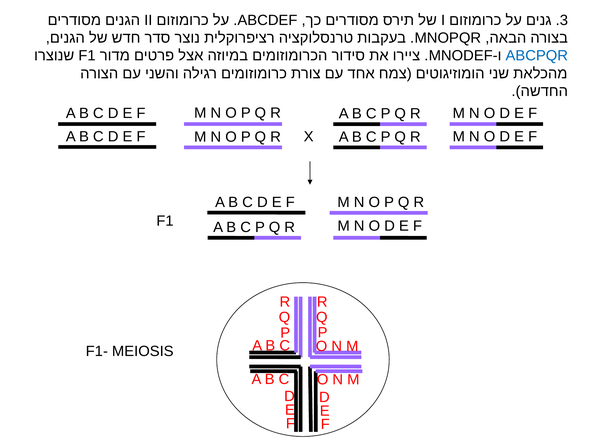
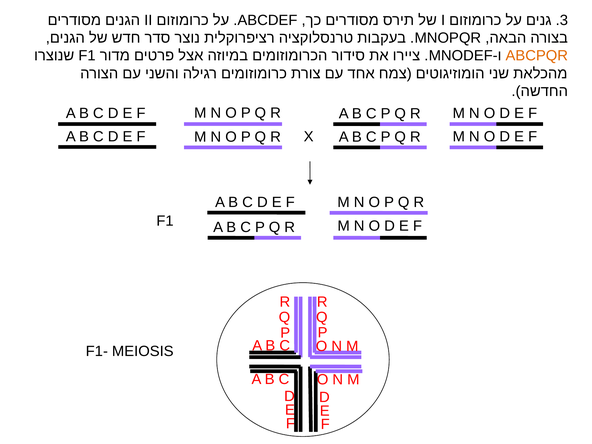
ABCPQR colour: blue -> orange
